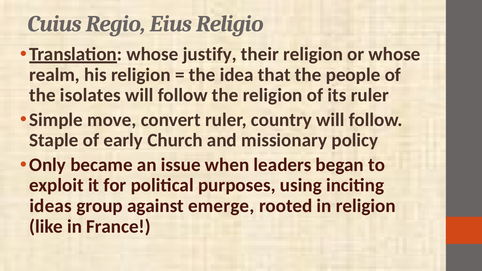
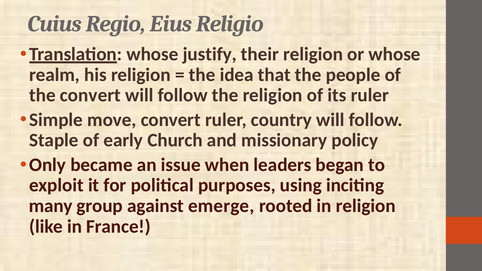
the isolates: isolates -> convert
ideas: ideas -> many
